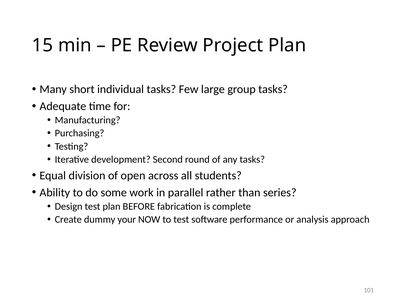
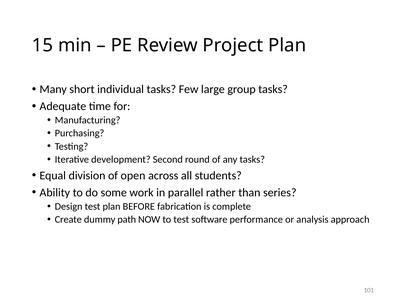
your: your -> path
